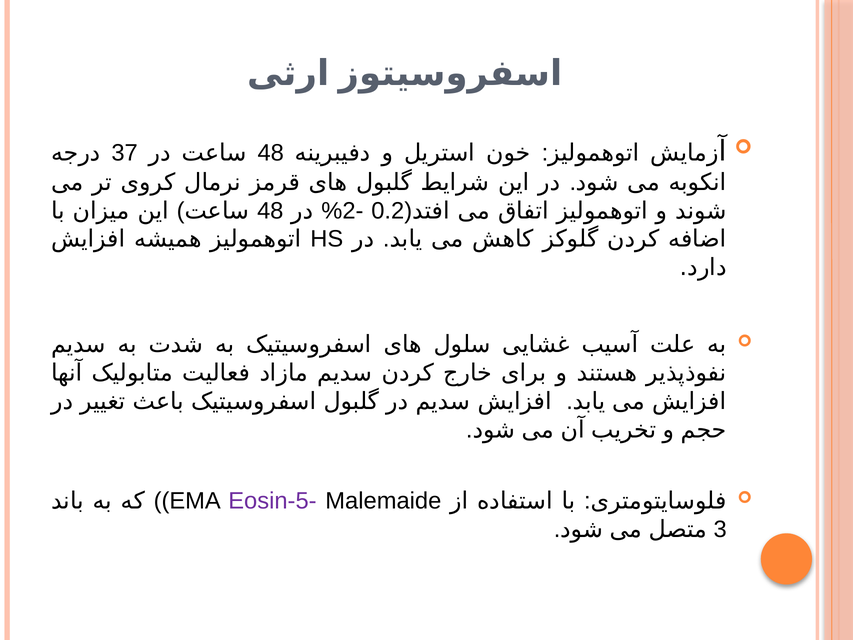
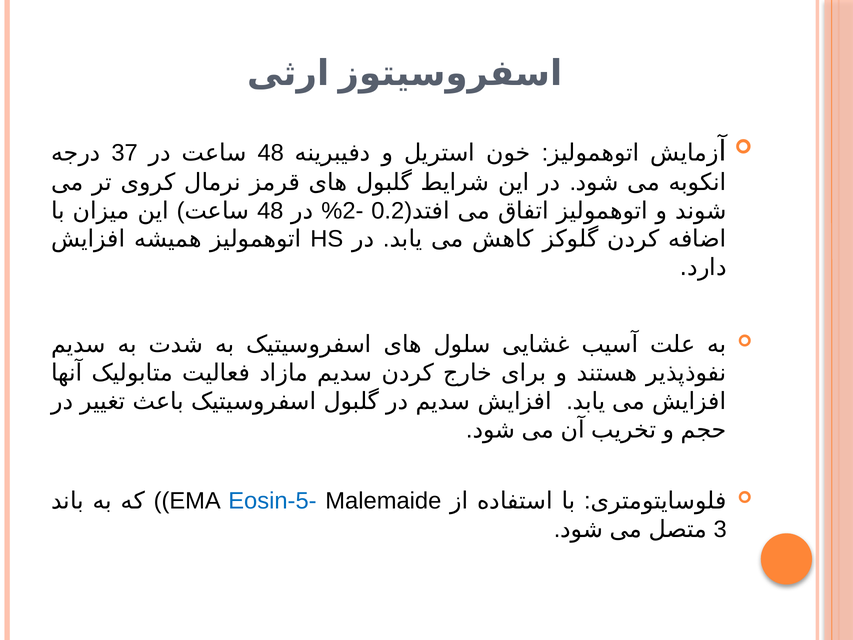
Eosin-5- colour: purple -> blue
